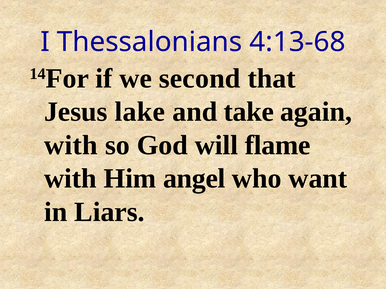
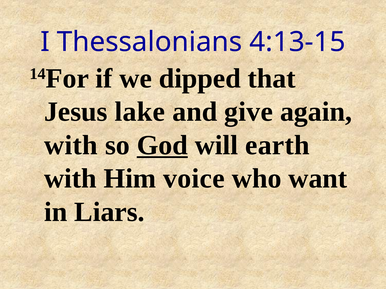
4:13-68: 4:13-68 -> 4:13-15
second: second -> dipped
take: take -> give
God underline: none -> present
flame: flame -> earth
angel: angel -> voice
